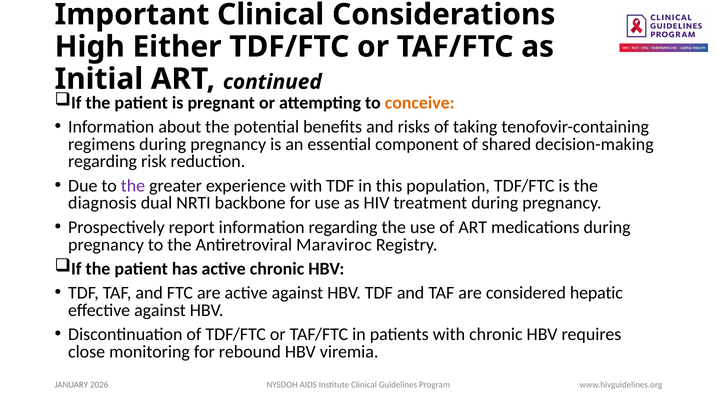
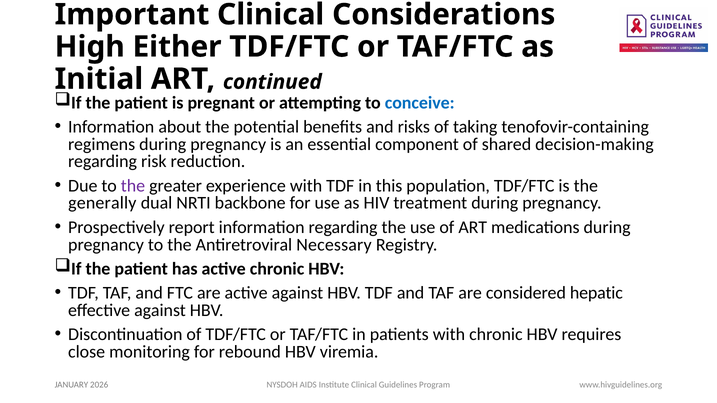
conceive colour: orange -> blue
diagnosis: diagnosis -> generally
Maraviroc: Maraviroc -> Necessary
